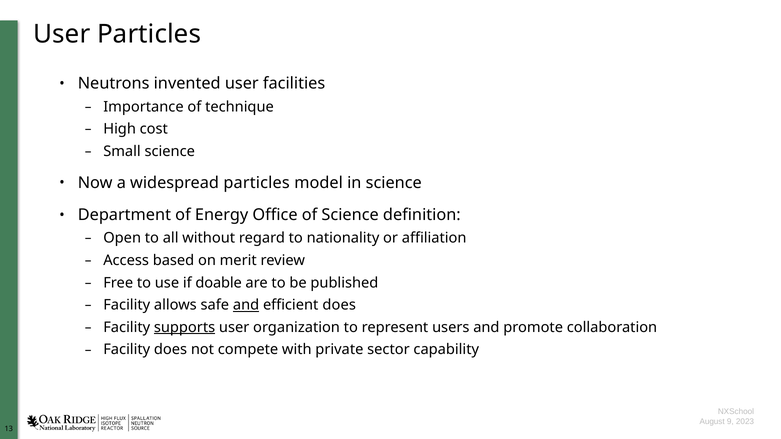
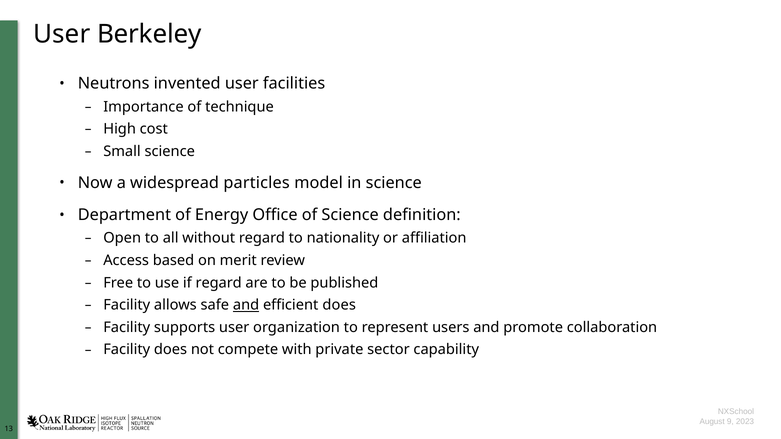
User Particles: Particles -> Berkeley
if doable: doable -> regard
supports underline: present -> none
